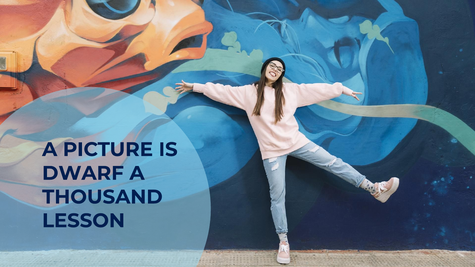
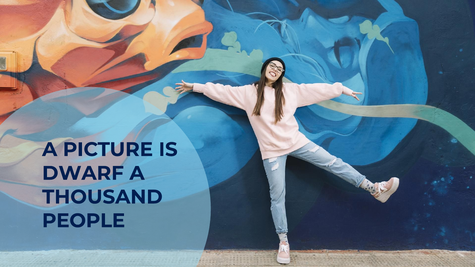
LESSON: LESSON -> PEOPLE
